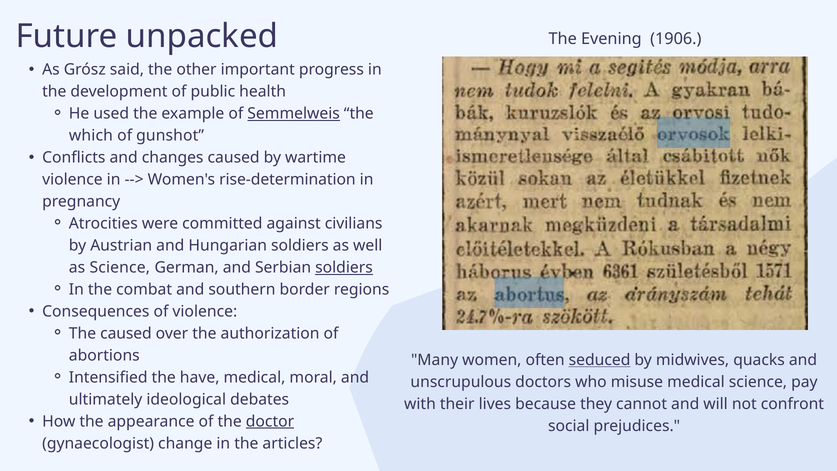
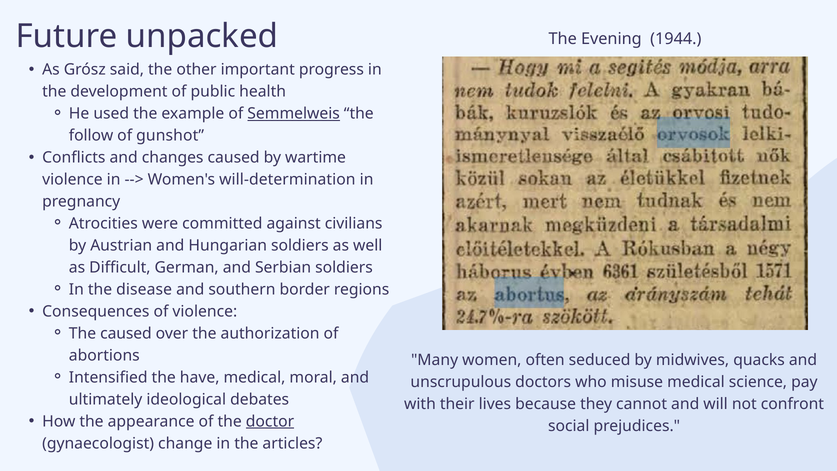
1906: 1906 -> 1944
which: which -> follow
rise-determination: rise-determination -> will-determination
as Science: Science -> Difficult
soldiers at (344, 267) underline: present -> none
combat: combat -> disease
seduced underline: present -> none
